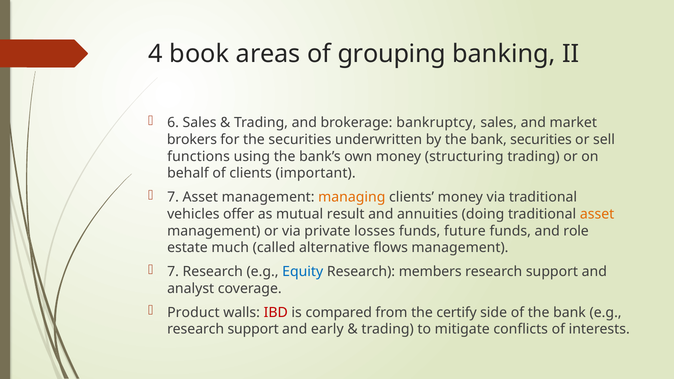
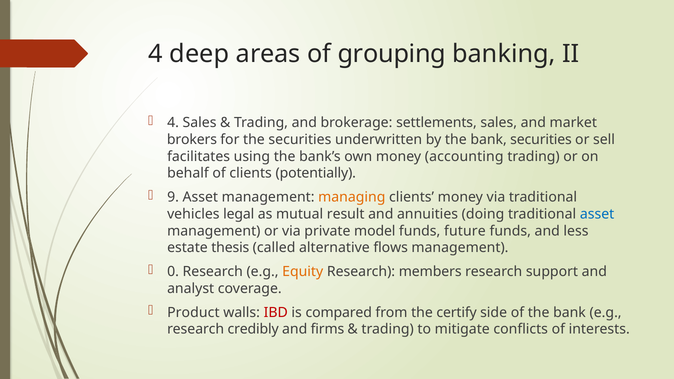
book: book -> deep
6 at (173, 123): 6 -> 4
bankruptcy: bankruptcy -> settlements
functions: functions -> facilitates
structuring: structuring -> accounting
important: important -> potentially
7 at (173, 197): 7 -> 9
offer: offer -> legal
asset at (597, 214) colour: orange -> blue
losses: losses -> model
role: role -> less
much: much -> thesis
7 at (173, 272): 7 -> 0
Equity colour: blue -> orange
support at (253, 329): support -> credibly
early: early -> firms
